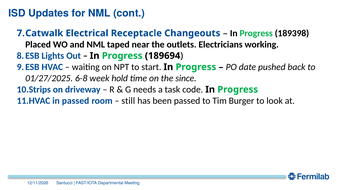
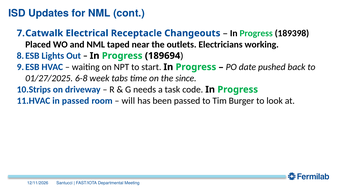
hold: hold -> tabs
still: still -> will
